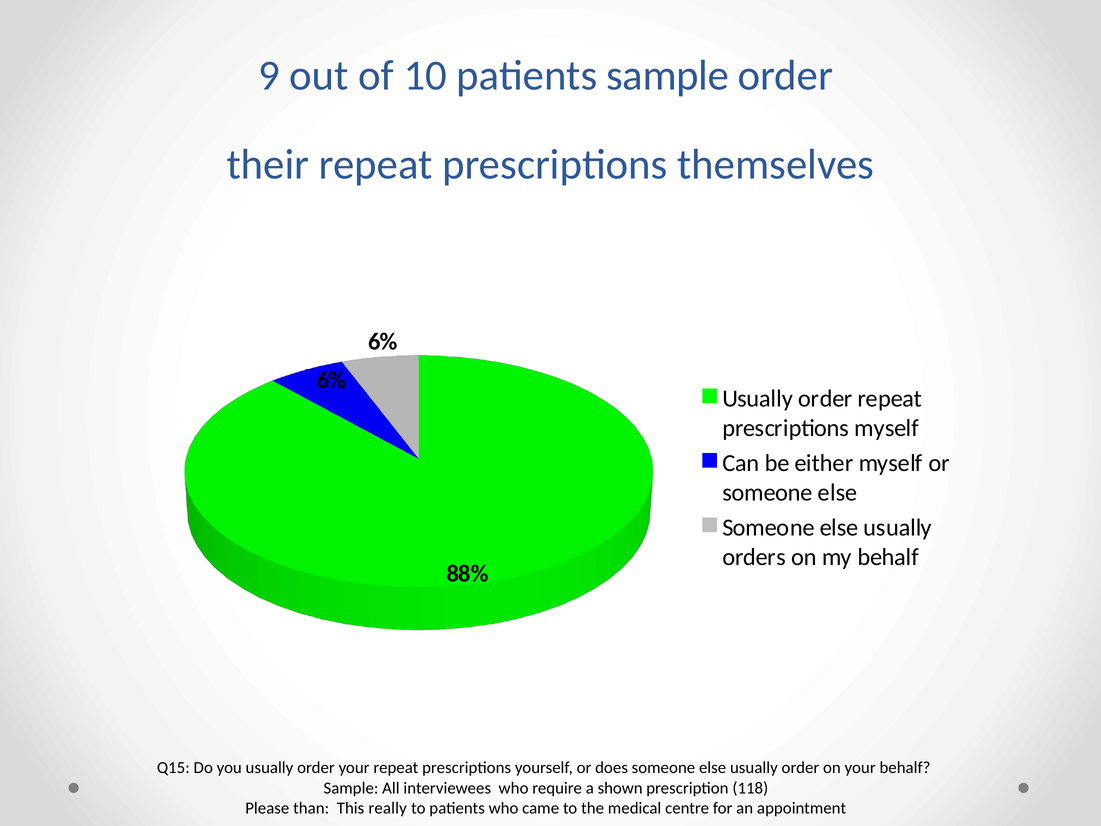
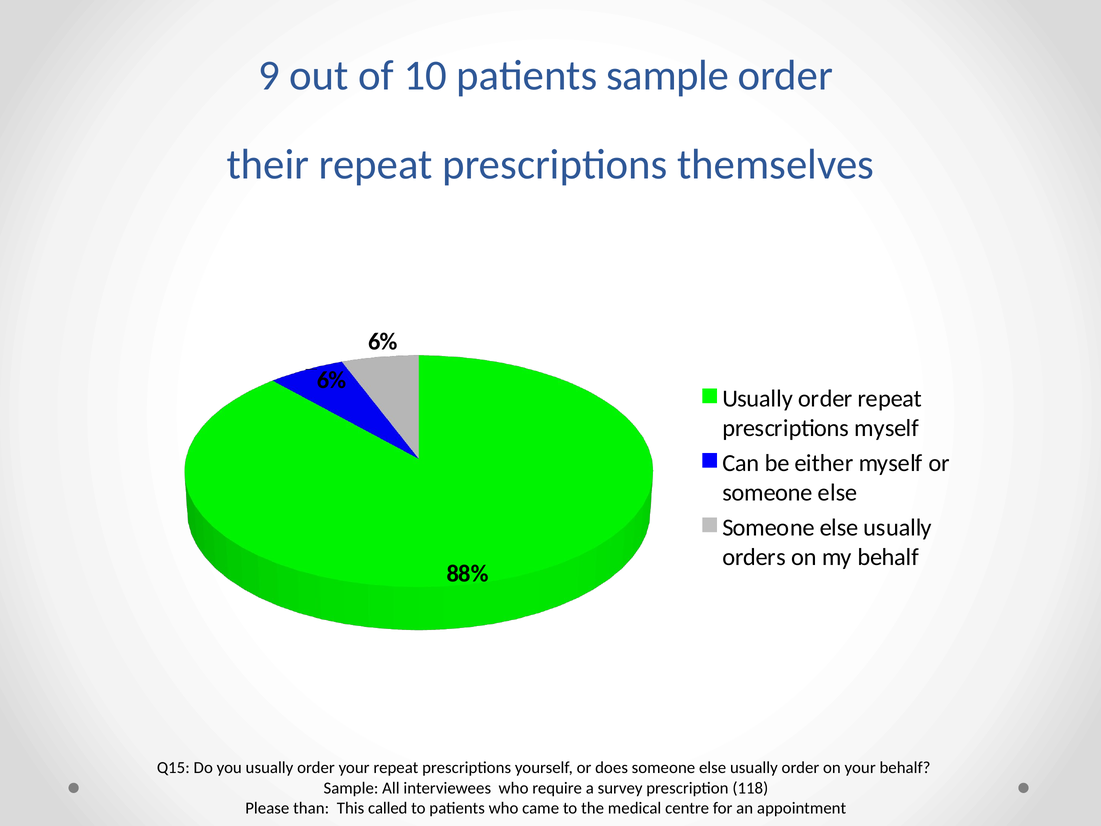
shown: shown -> survey
really: really -> called
